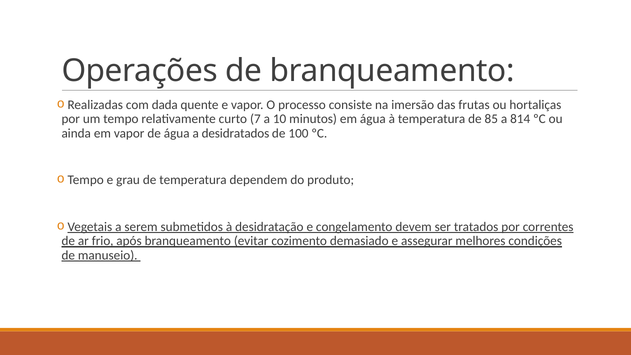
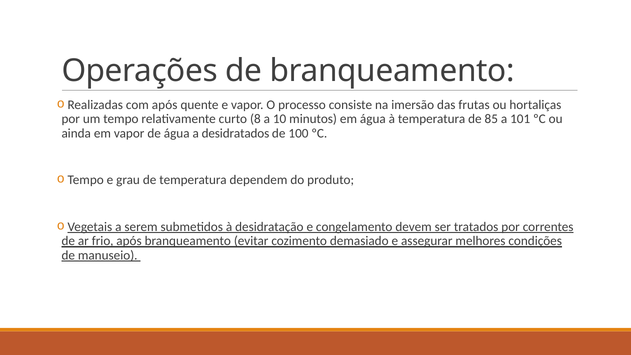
com dada: dada -> após
7: 7 -> 8
814: 814 -> 101
